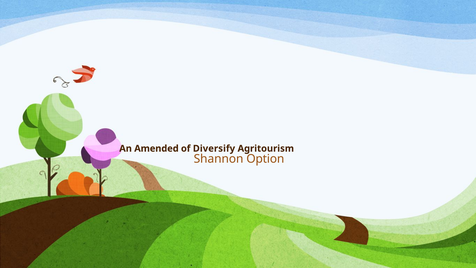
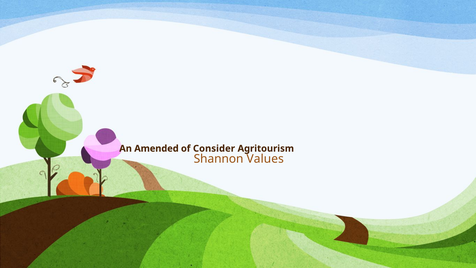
Diversify: Diversify -> Consider
Option: Option -> Values
